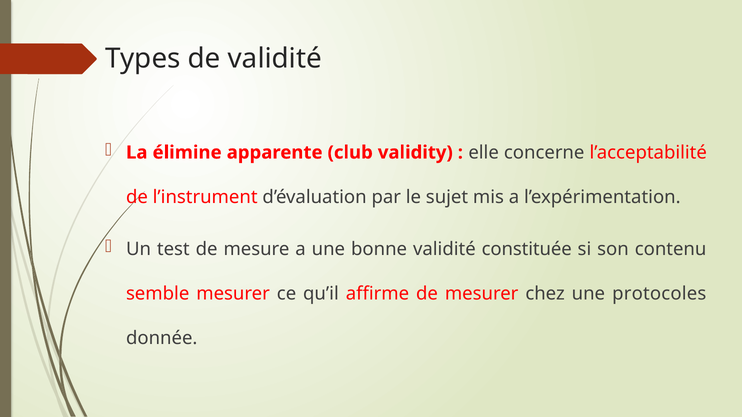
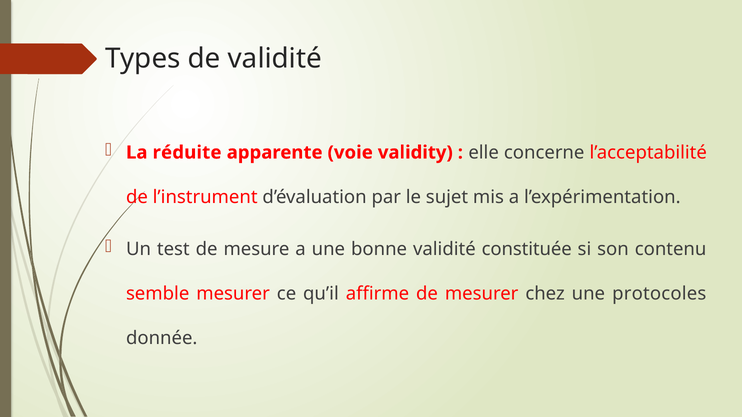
élimine: élimine -> réduite
club: club -> voie
